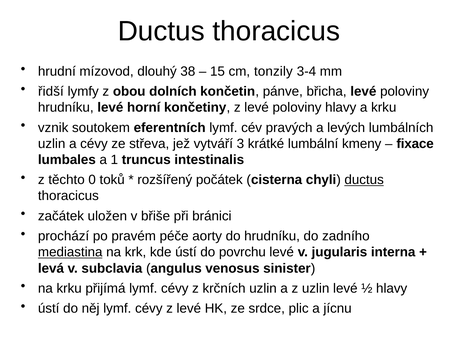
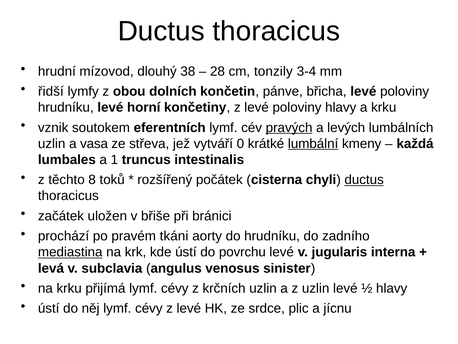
15: 15 -> 28
pravých underline: none -> present
a cévy: cévy -> vasa
3: 3 -> 0
lumbální underline: none -> present
fixace: fixace -> každá
0: 0 -> 8
péče: péče -> tkáni
